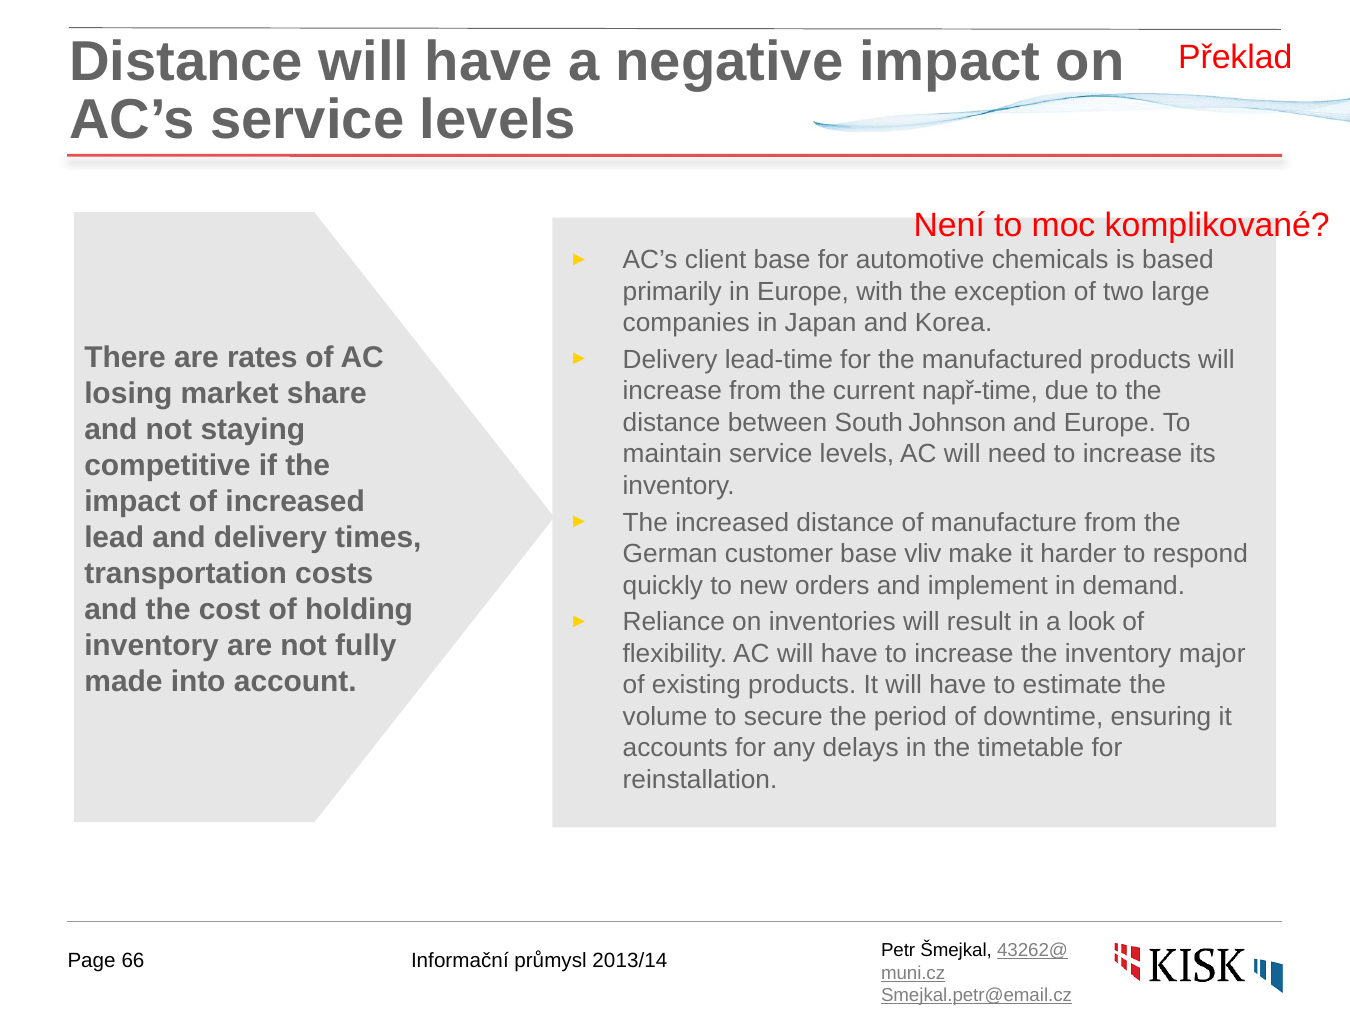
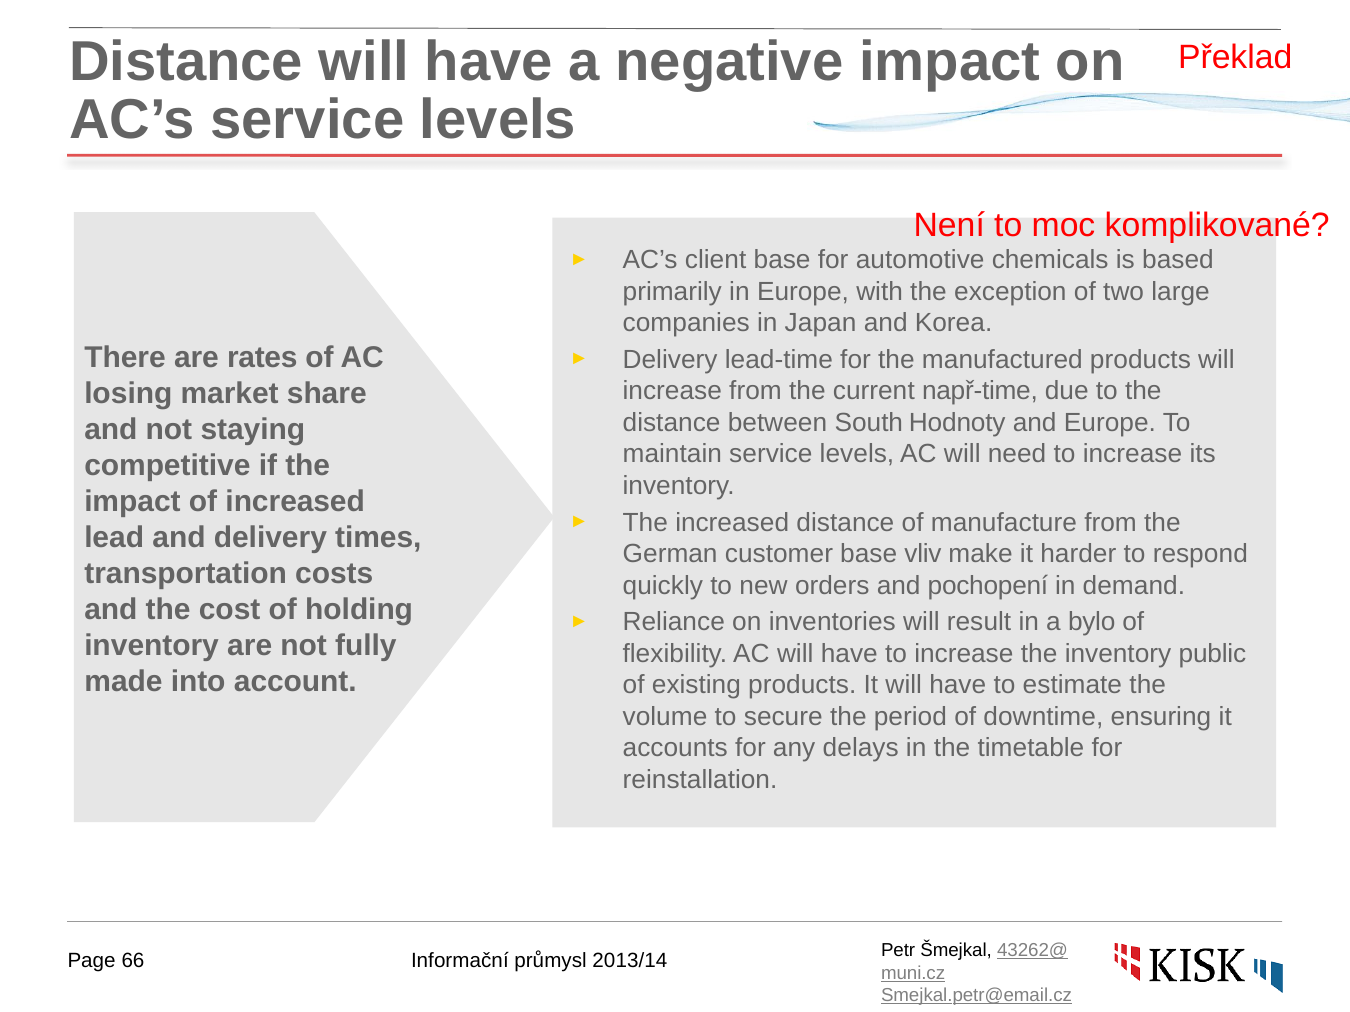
Johnson: Johnson -> Hodnoty
implement: implement -> pochopení
look: look -> bylo
major: major -> public
